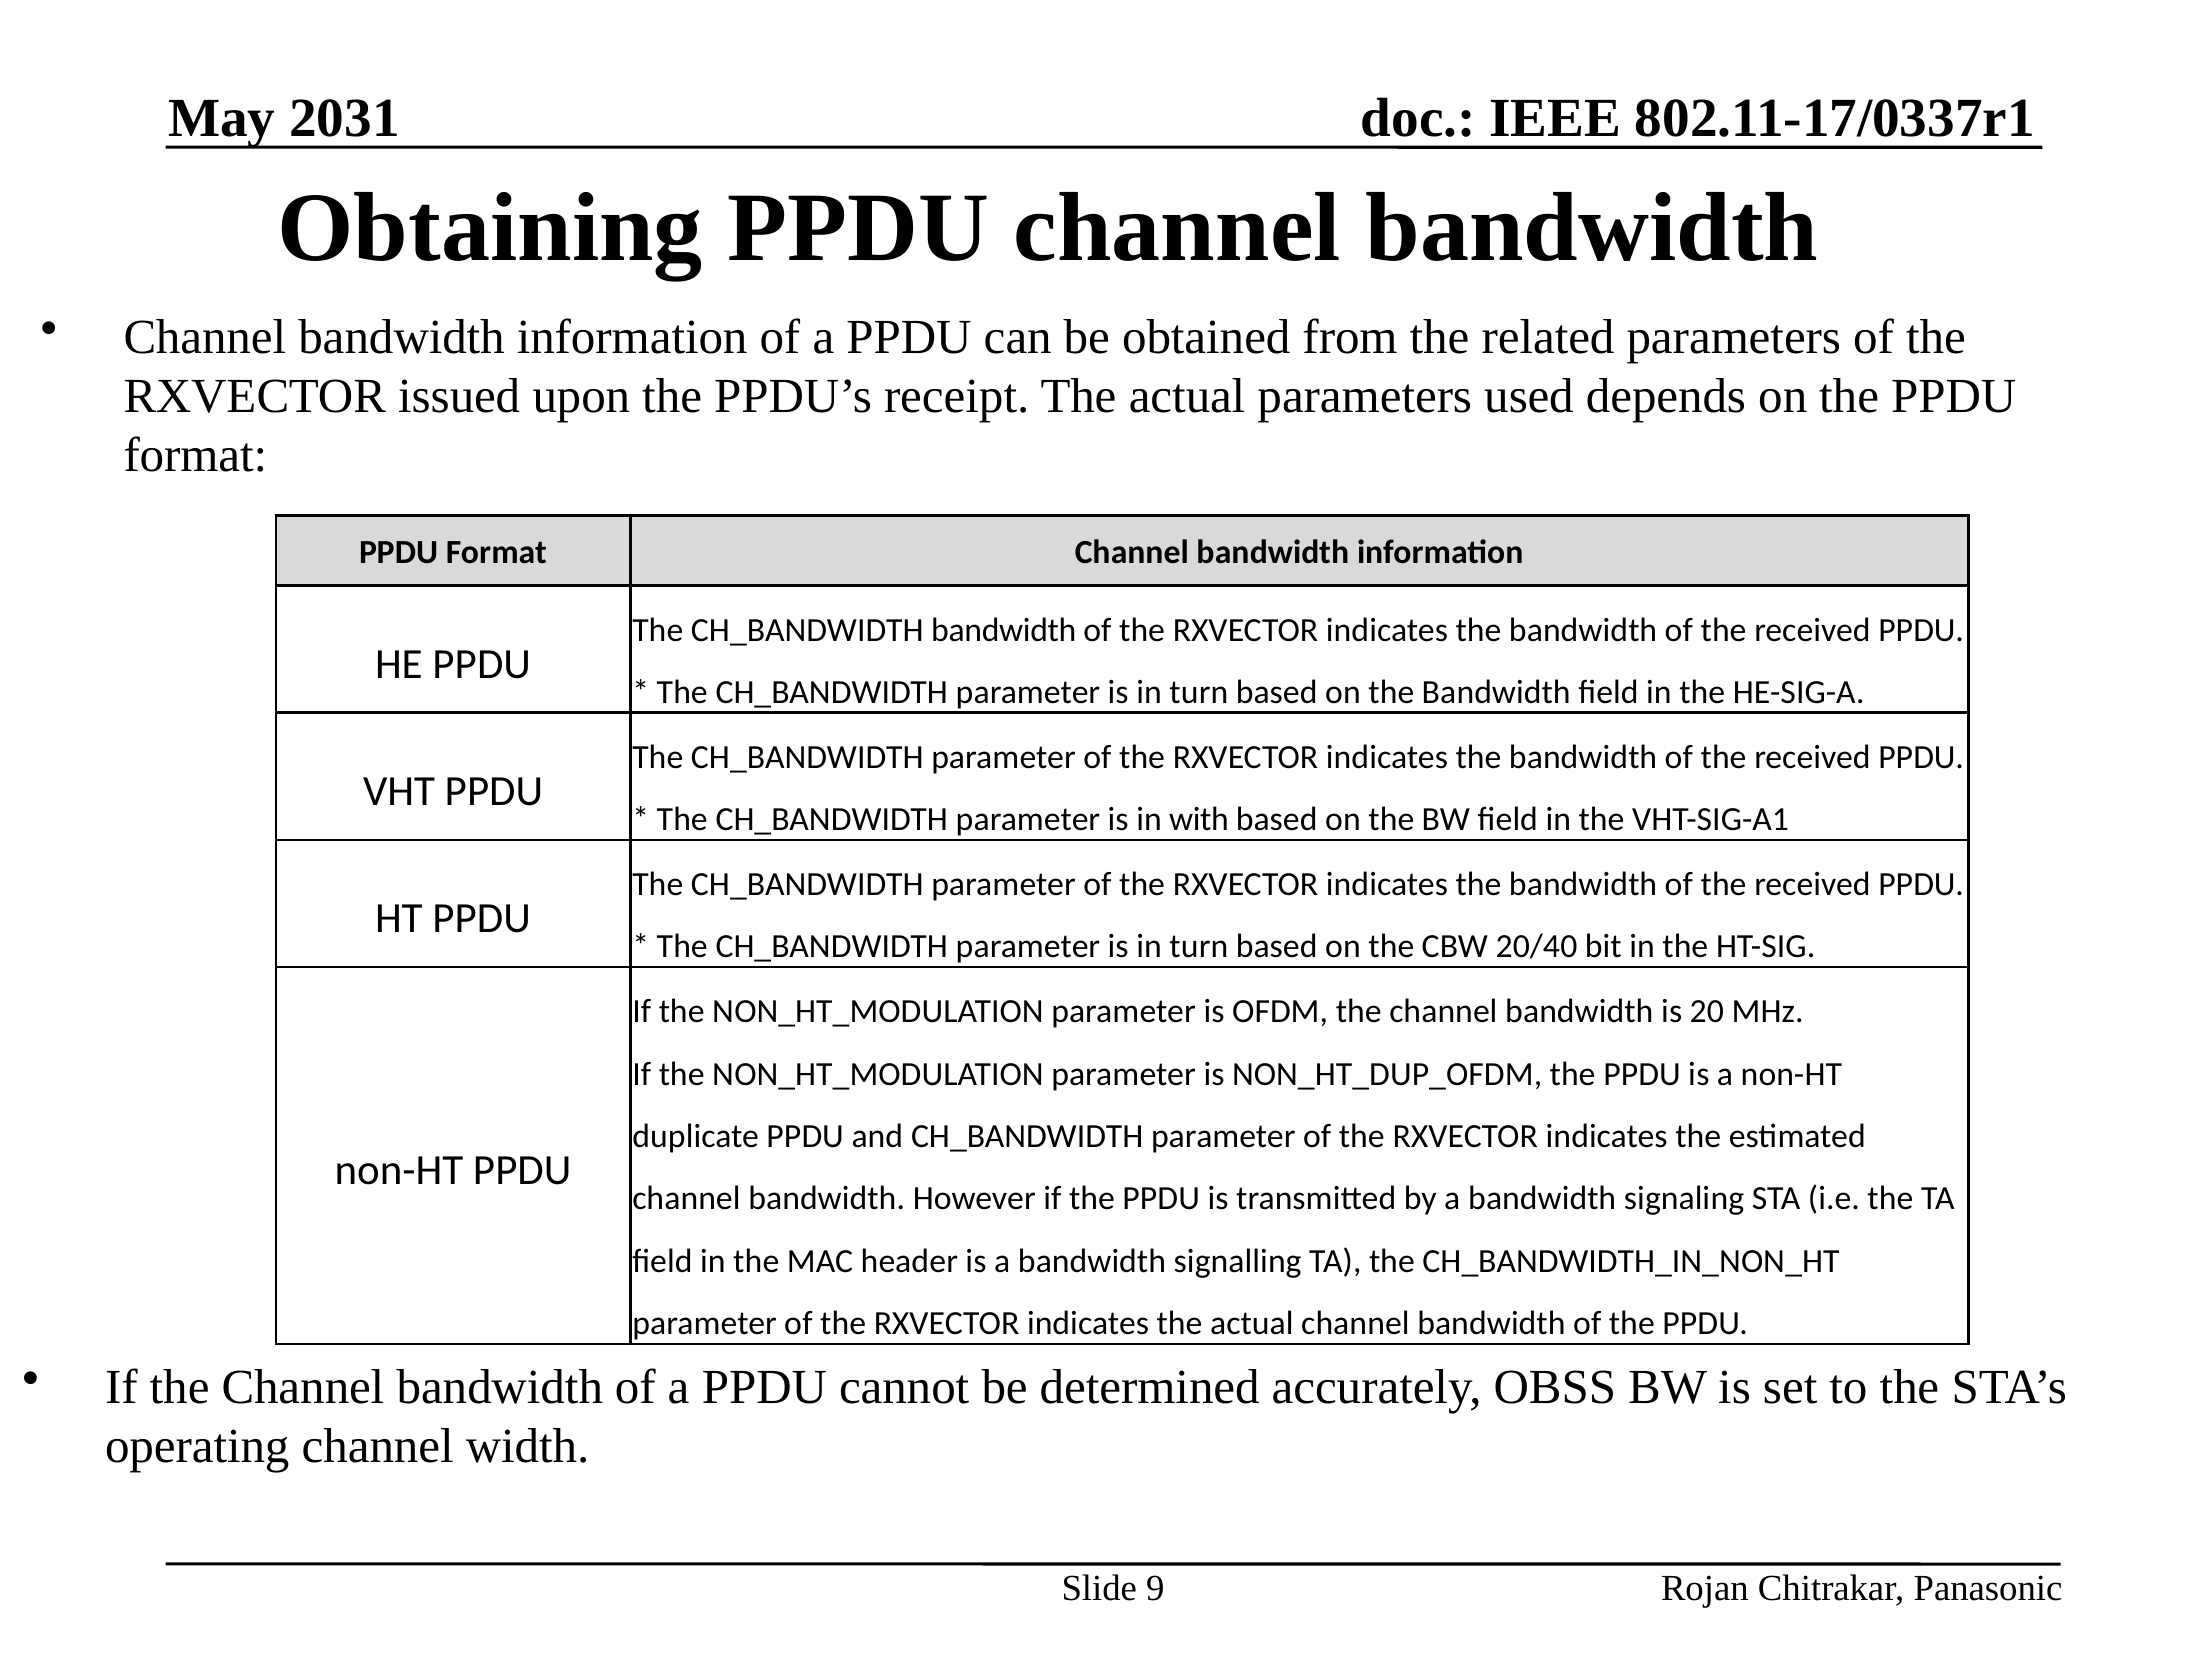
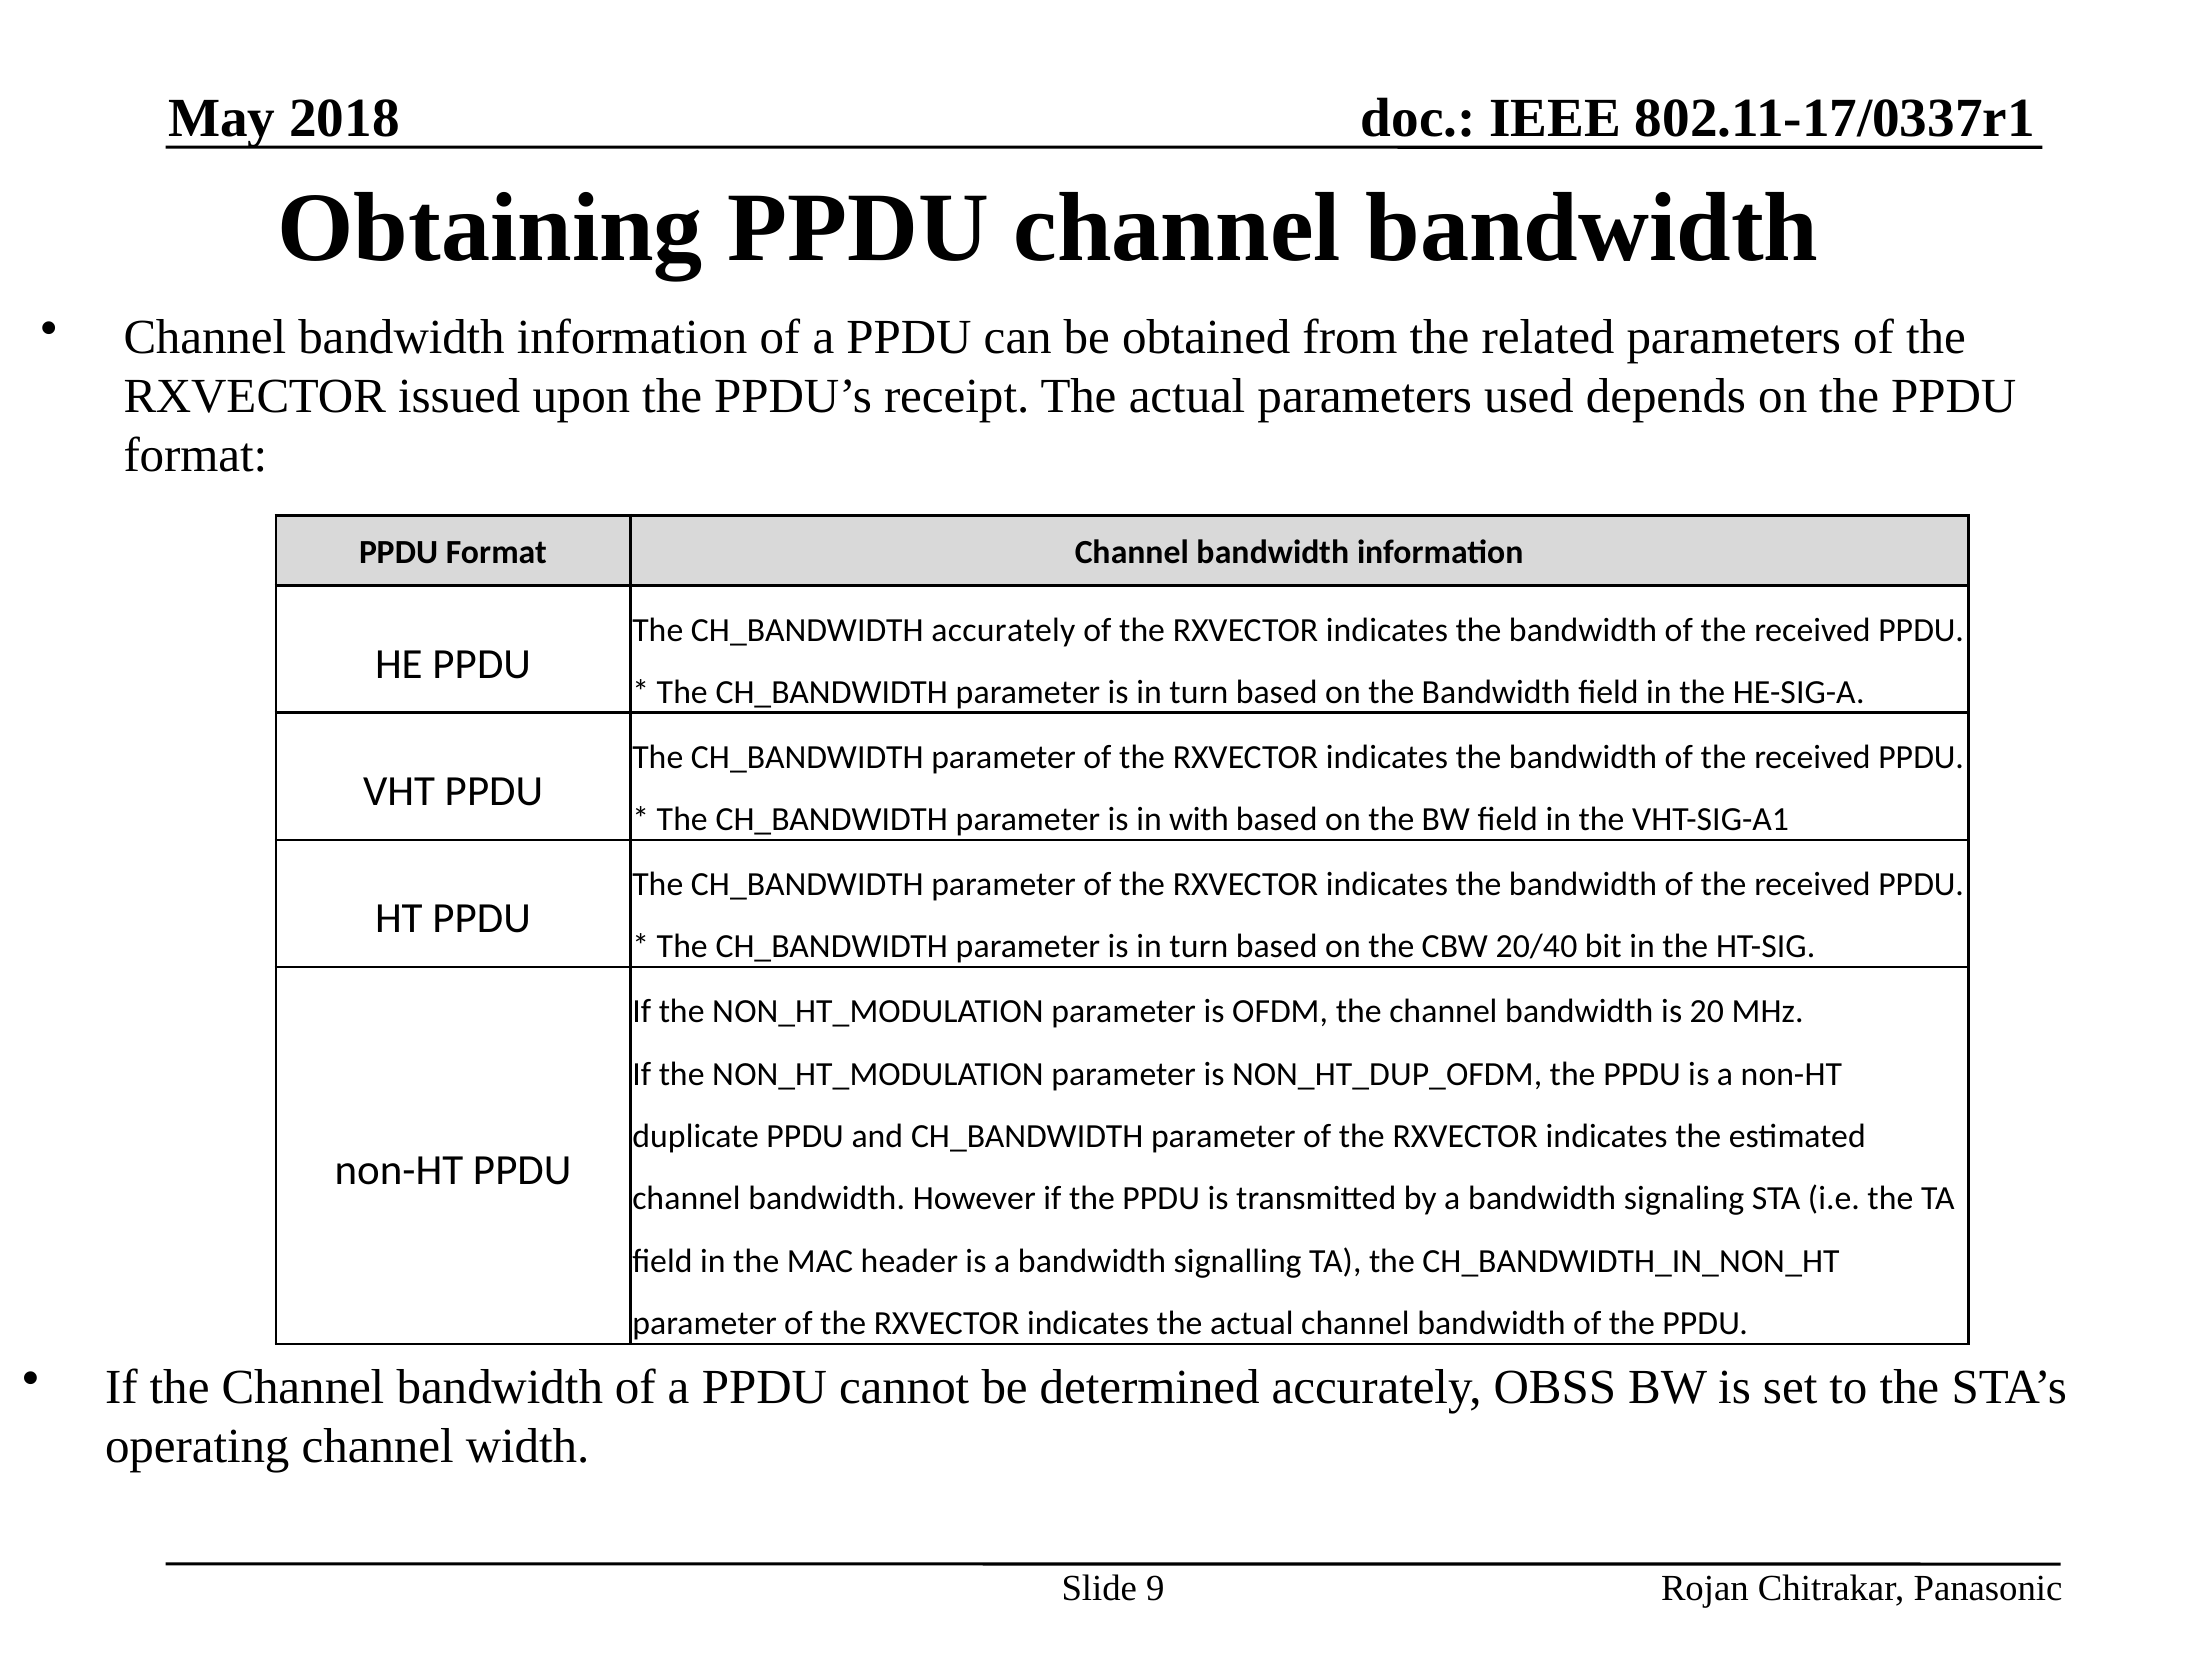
2031: 2031 -> 2018
bandwidth at (1004, 630): bandwidth -> accurately
